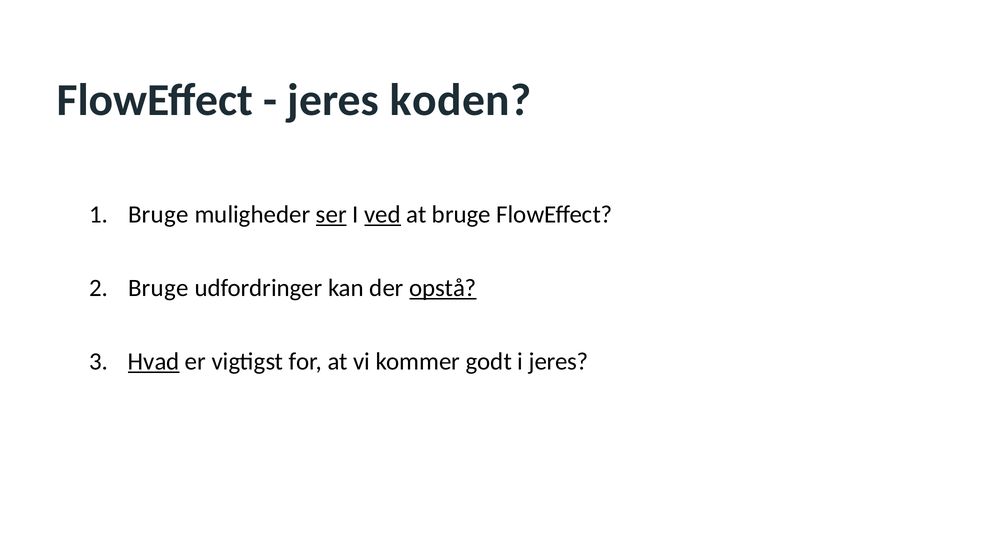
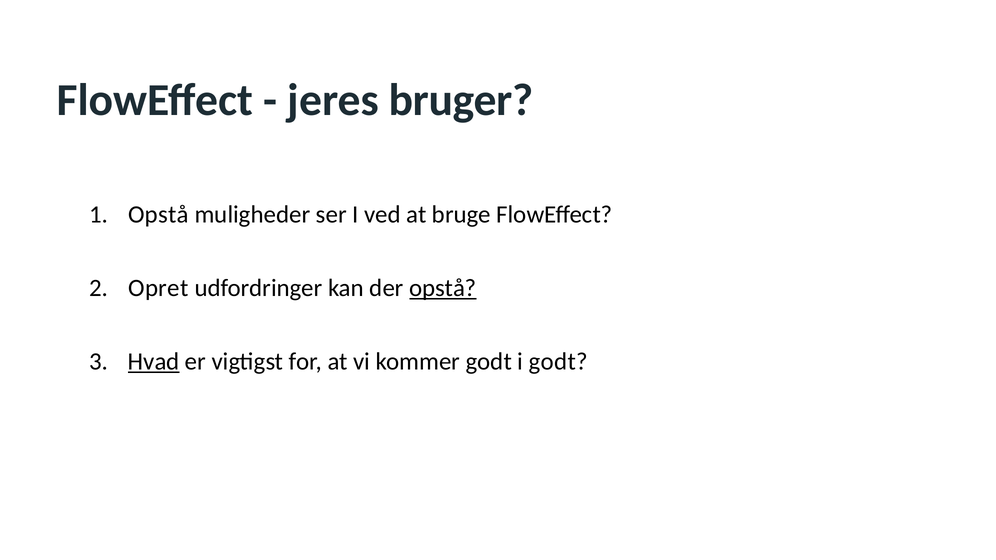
koden: koden -> bruger
Bruge at (158, 215): Bruge -> Opstå
ser underline: present -> none
ved underline: present -> none
Bruge at (158, 288): Bruge -> Opret
i jeres: jeres -> godt
